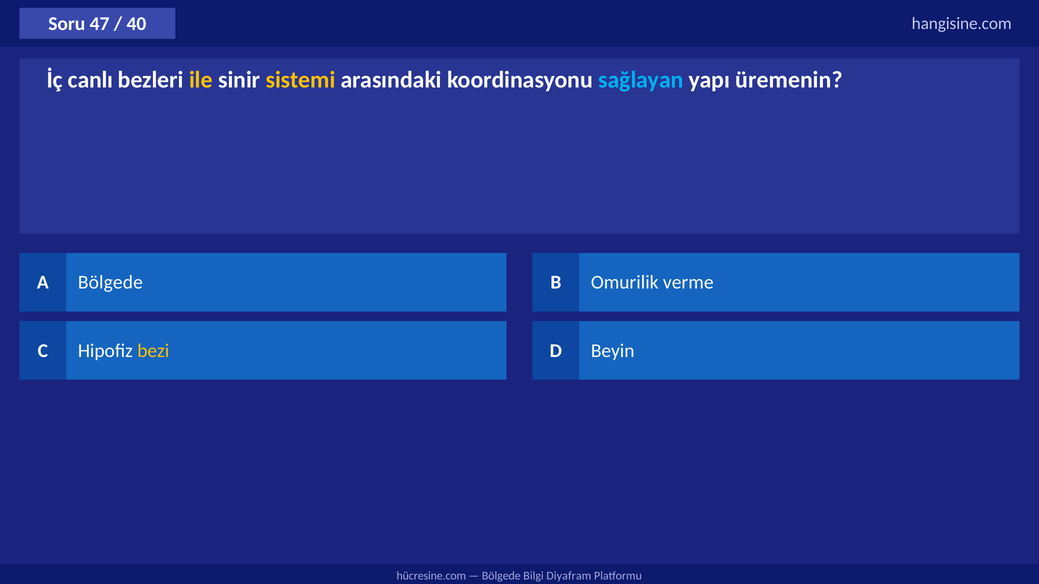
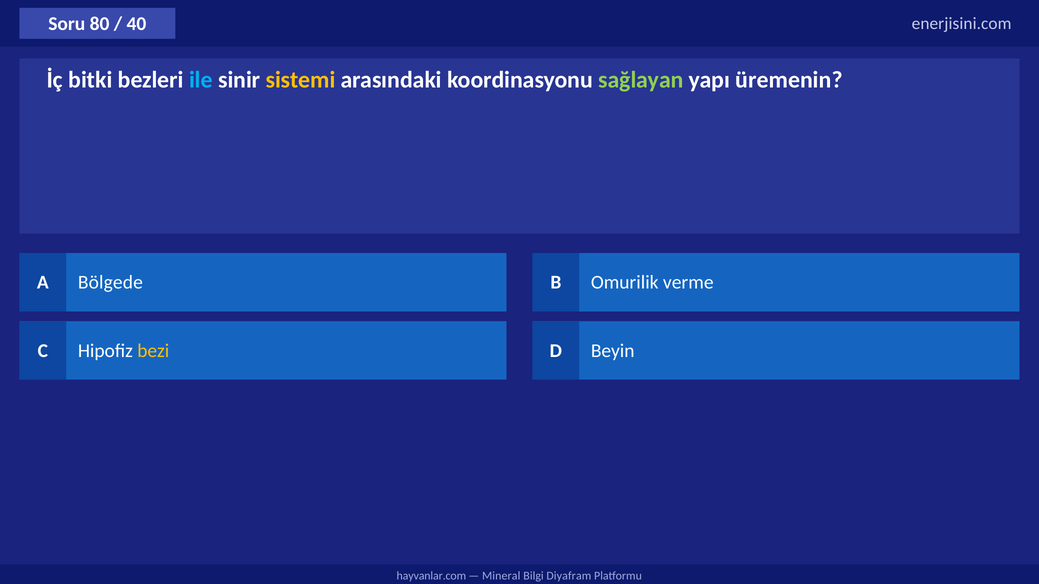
47: 47 -> 80
hangisine.com: hangisine.com -> enerjisini.com
canlı: canlı -> bitki
ile colour: yellow -> light blue
sağlayan colour: light blue -> light green
hücresine.com: hücresine.com -> hayvanlar.com
Bölgede at (501, 576): Bölgede -> Mineral
